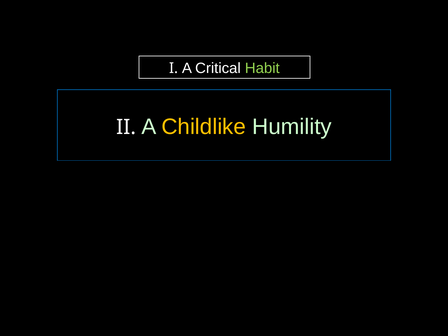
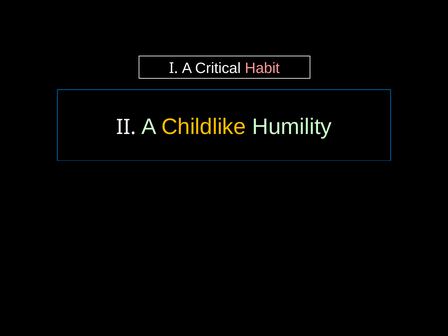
Habit colour: light green -> pink
